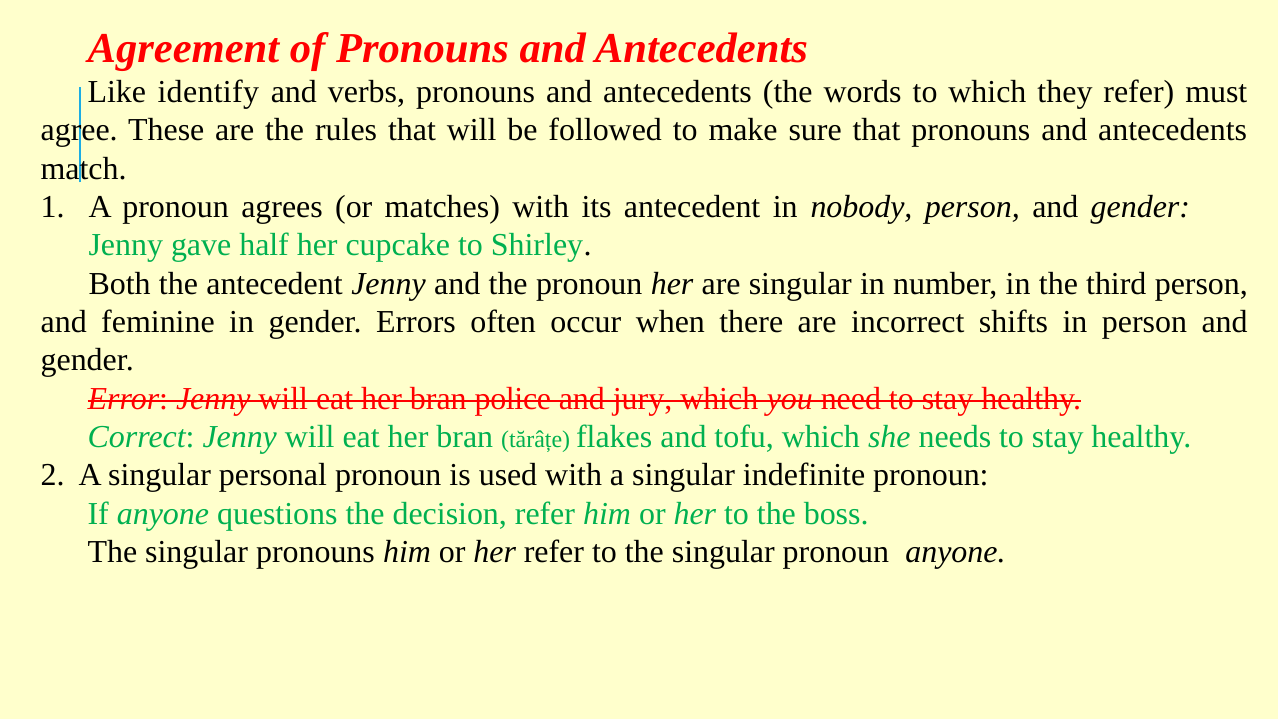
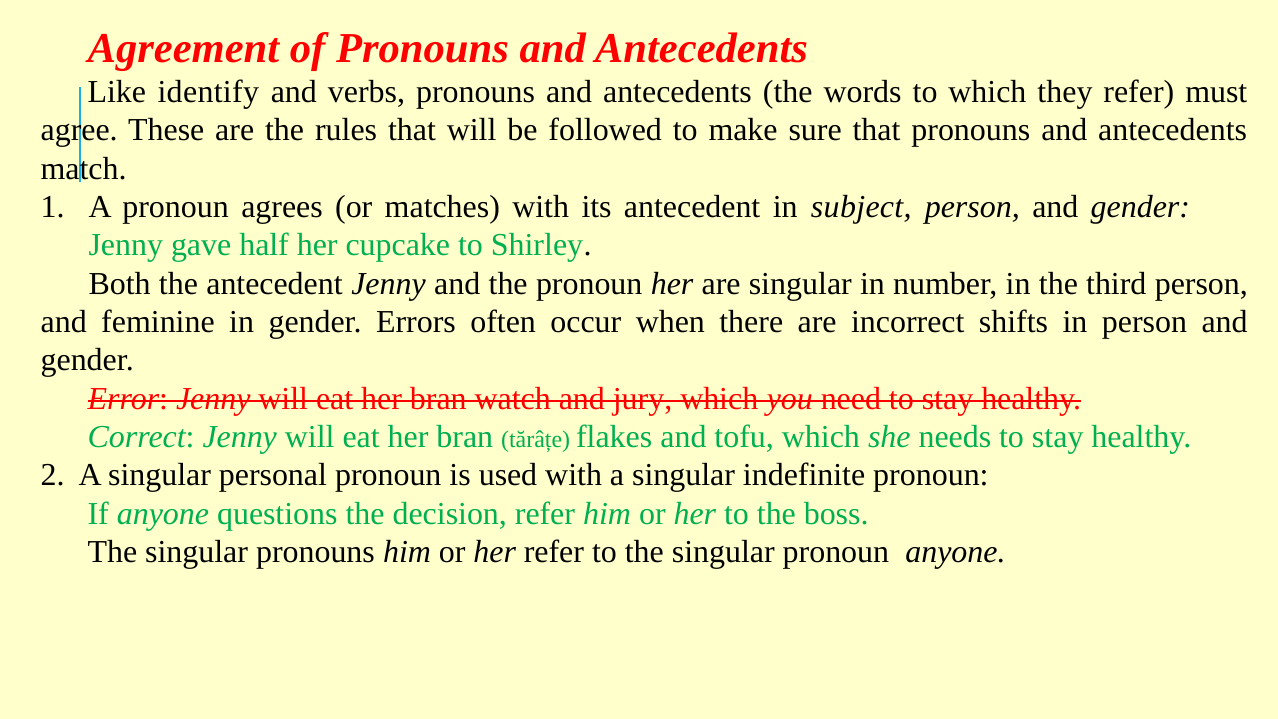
nobody: nobody -> subject
police: police -> watch
